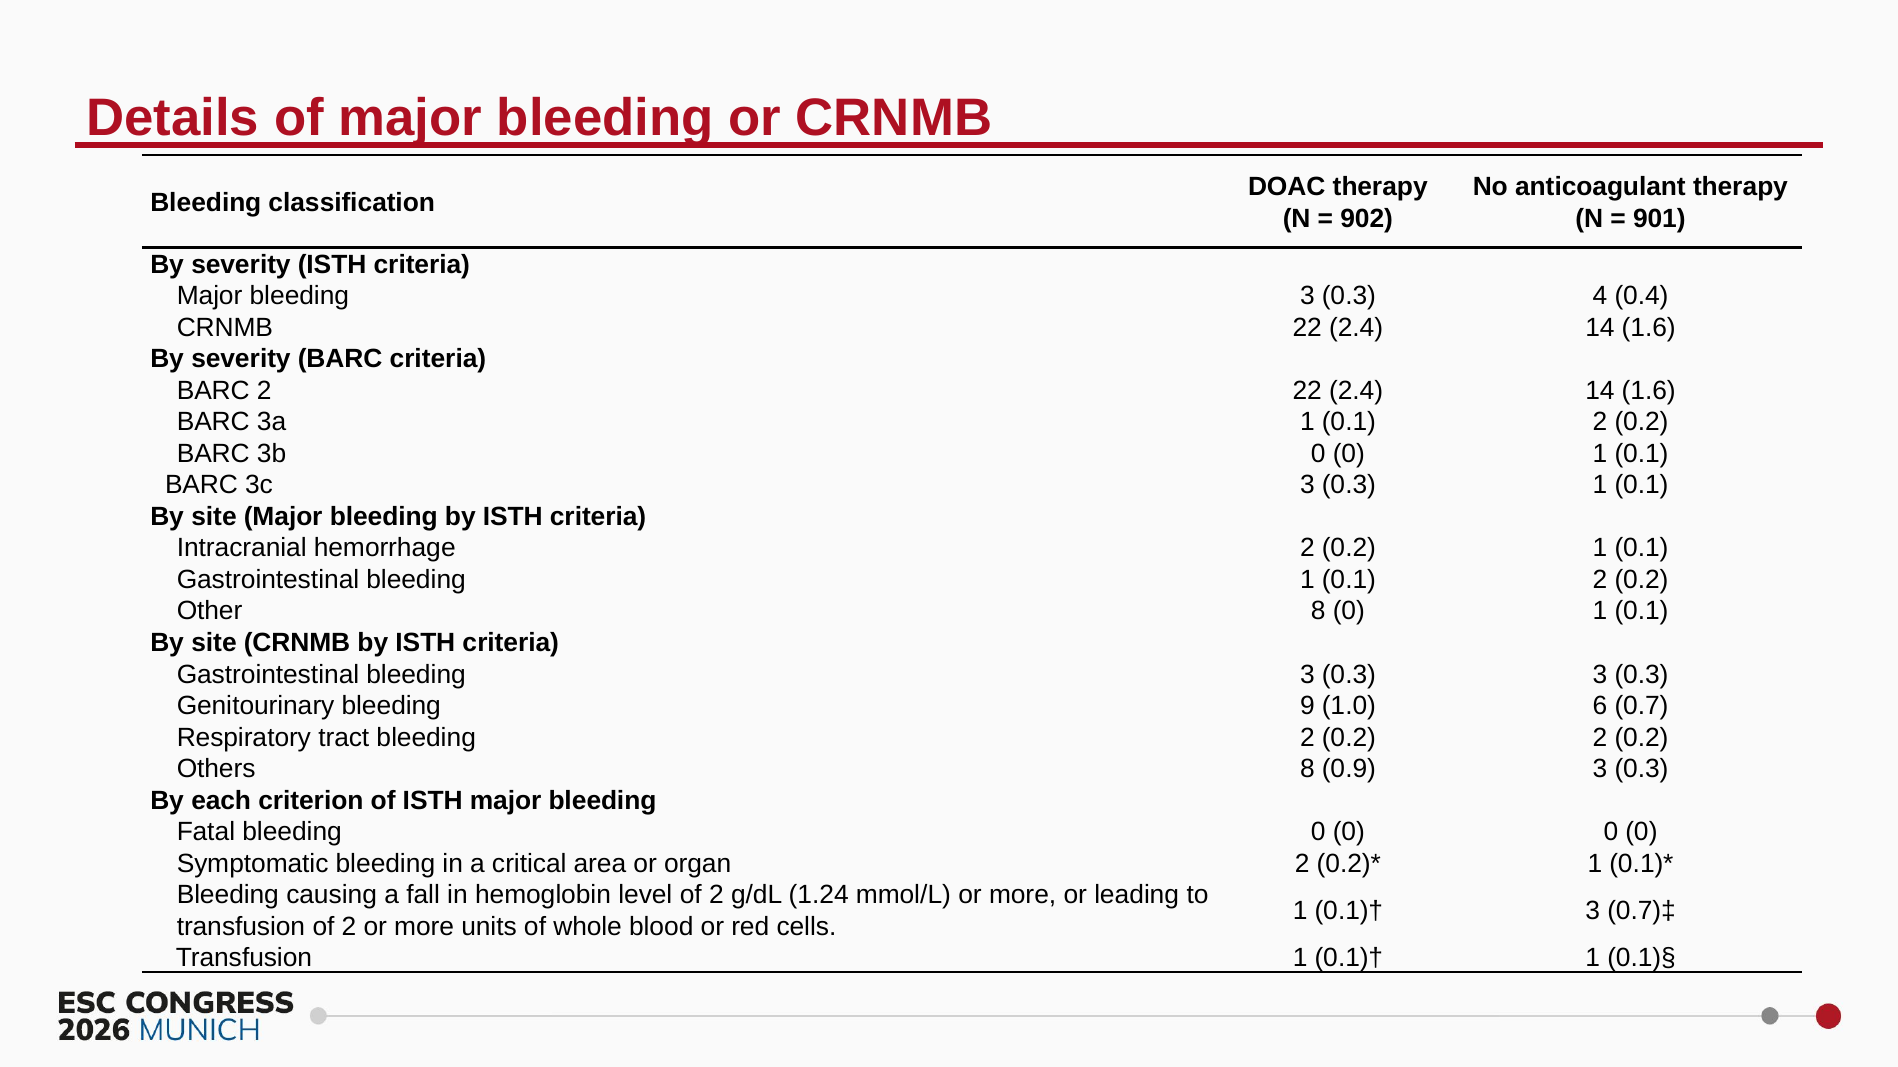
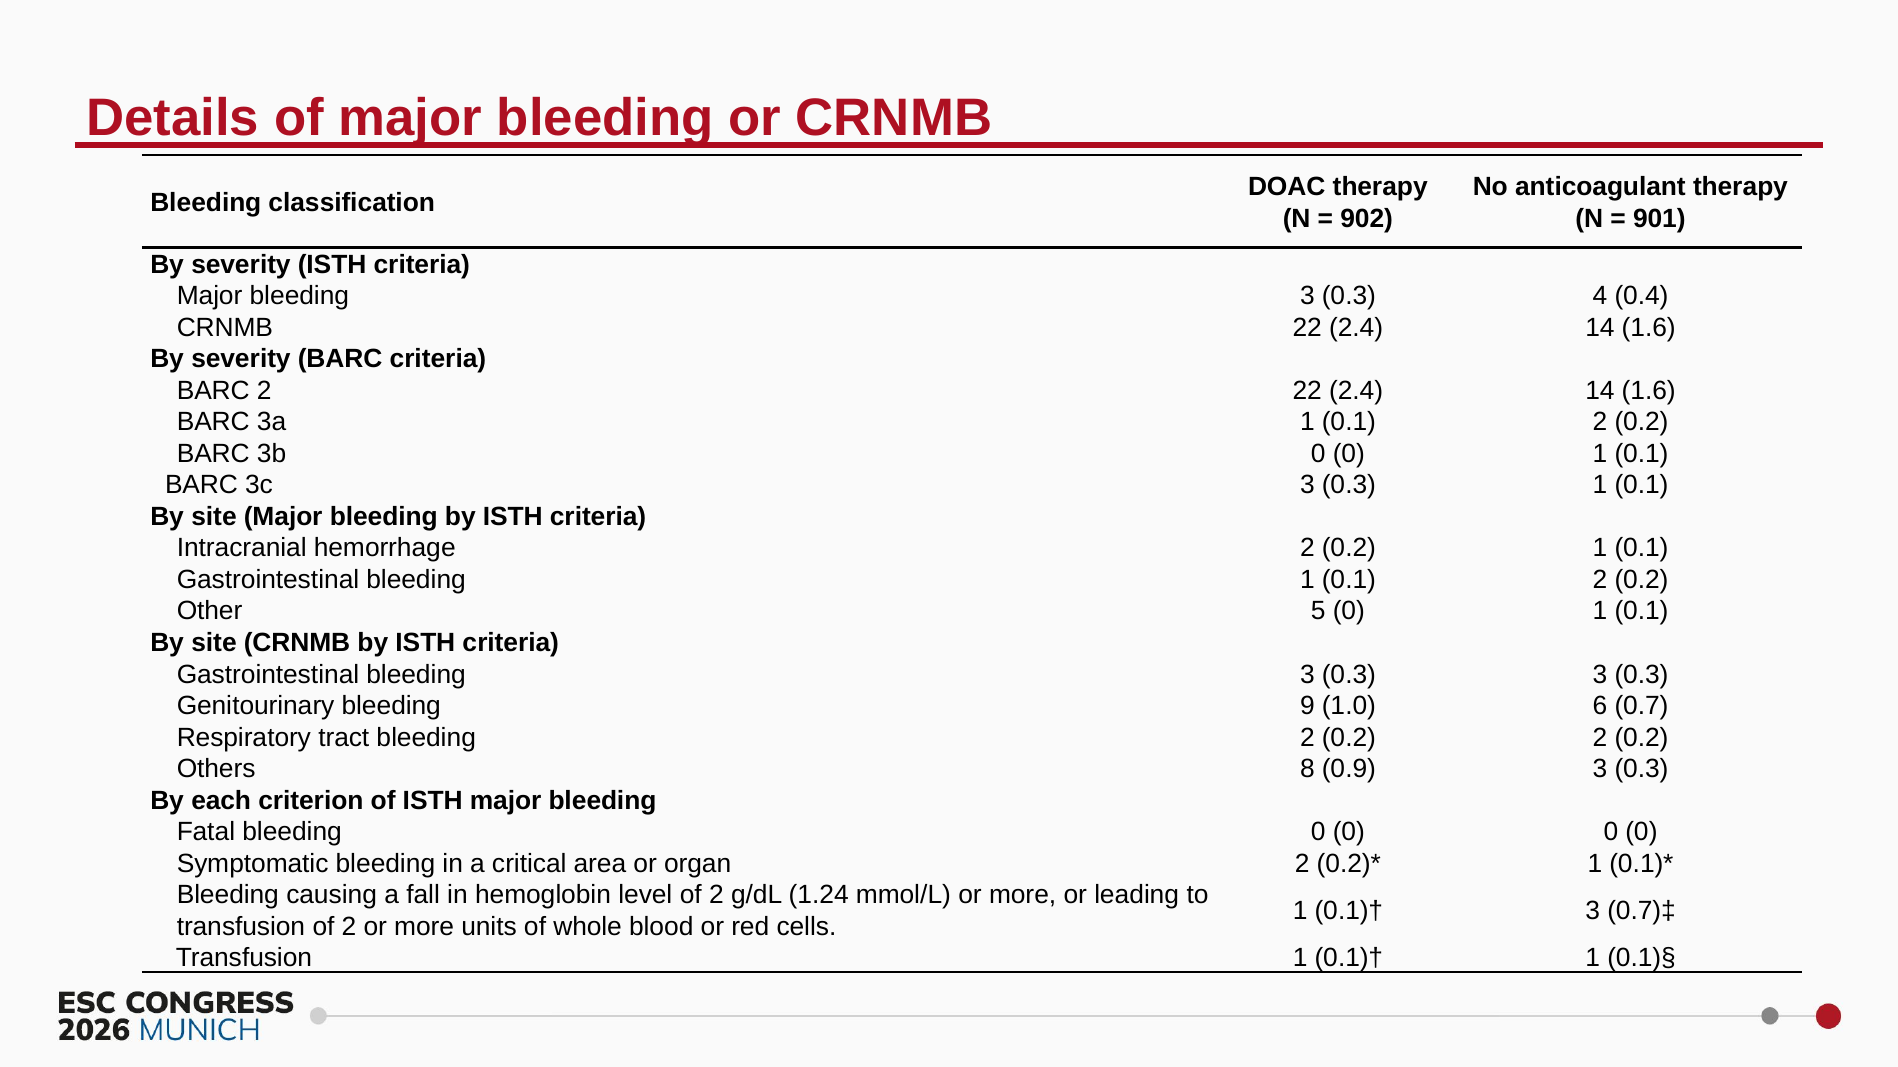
Other 8: 8 -> 5
